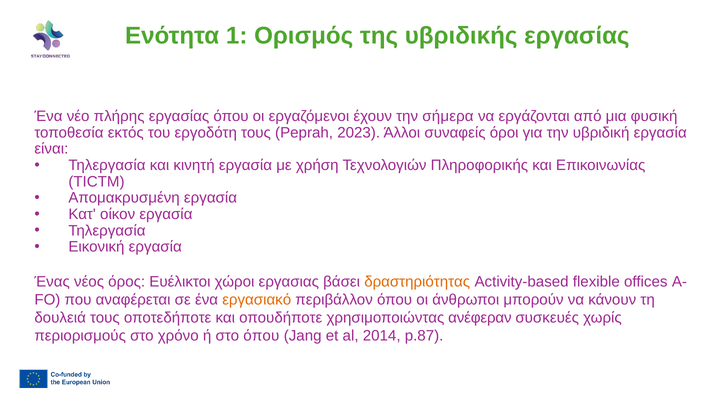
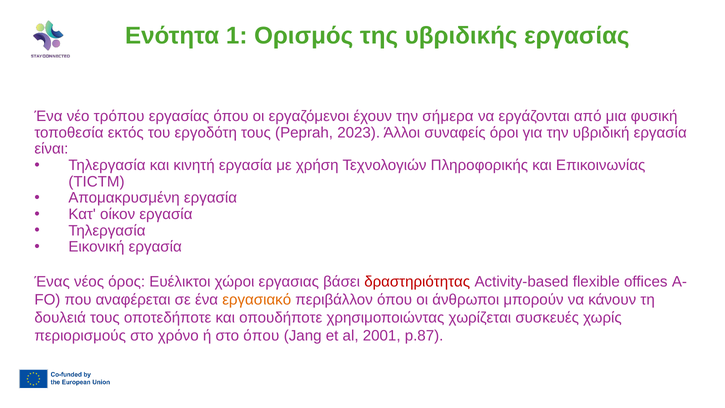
πλήρης: πλήρης -> τρόπου
δραστηριότητας colour: orange -> red
ανέφεραν: ανέφεραν -> χωρίζεται
2014: 2014 -> 2001
